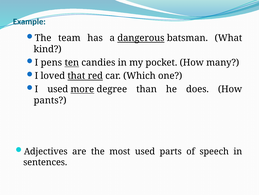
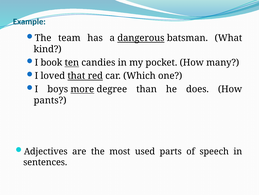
pens: pens -> book
I used: used -> boys
